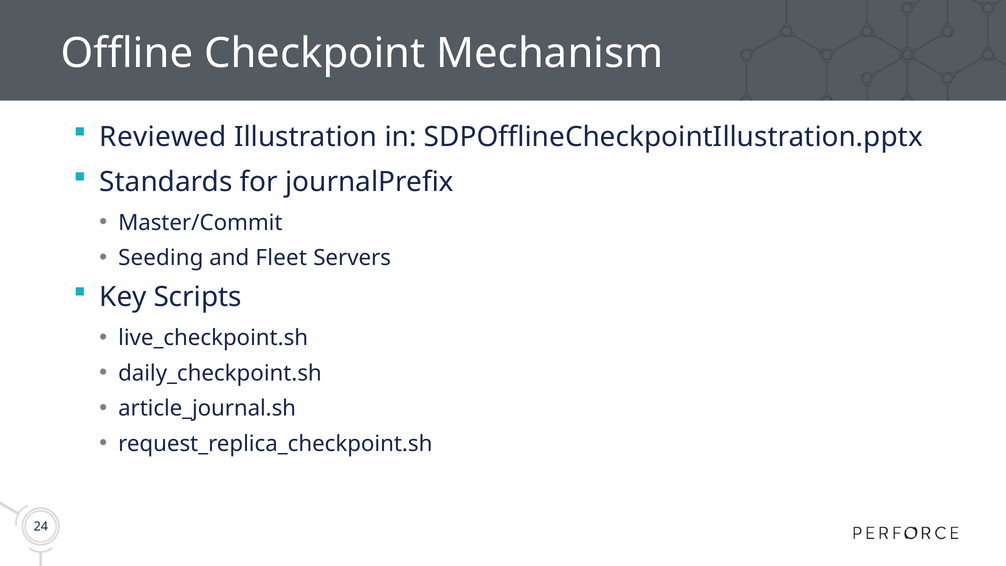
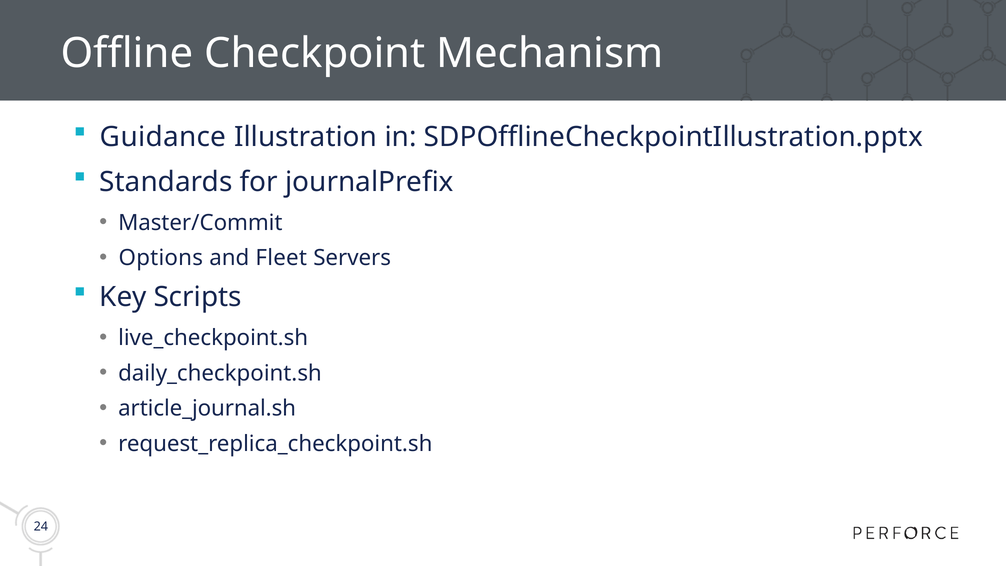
Reviewed: Reviewed -> Guidance
Seeding: Seeding -> Options
